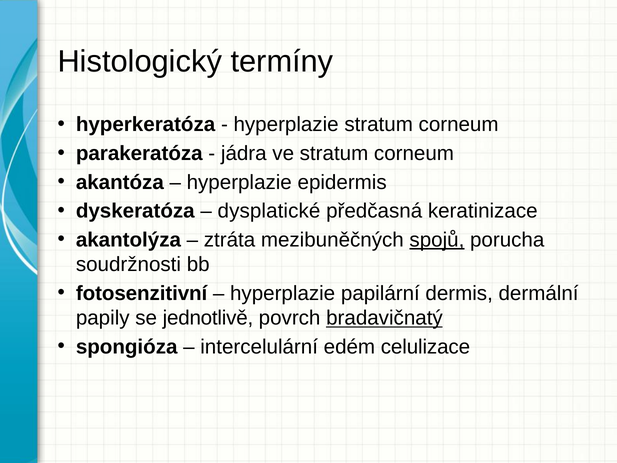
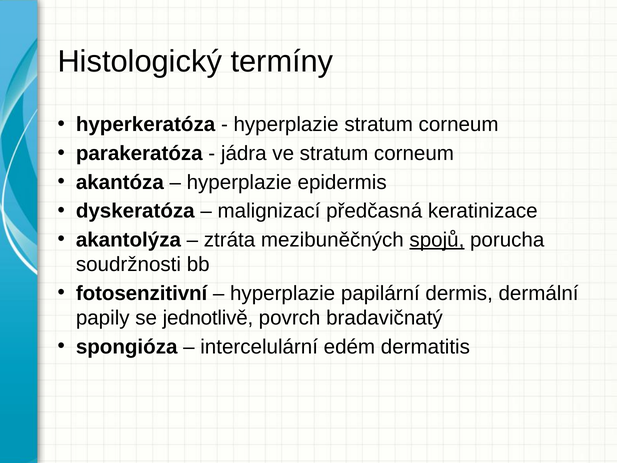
dysplatické: dysplatické -> malignizací
bradavičnatý underline: present -> none
celulizace: celulizace -> dermatitis
